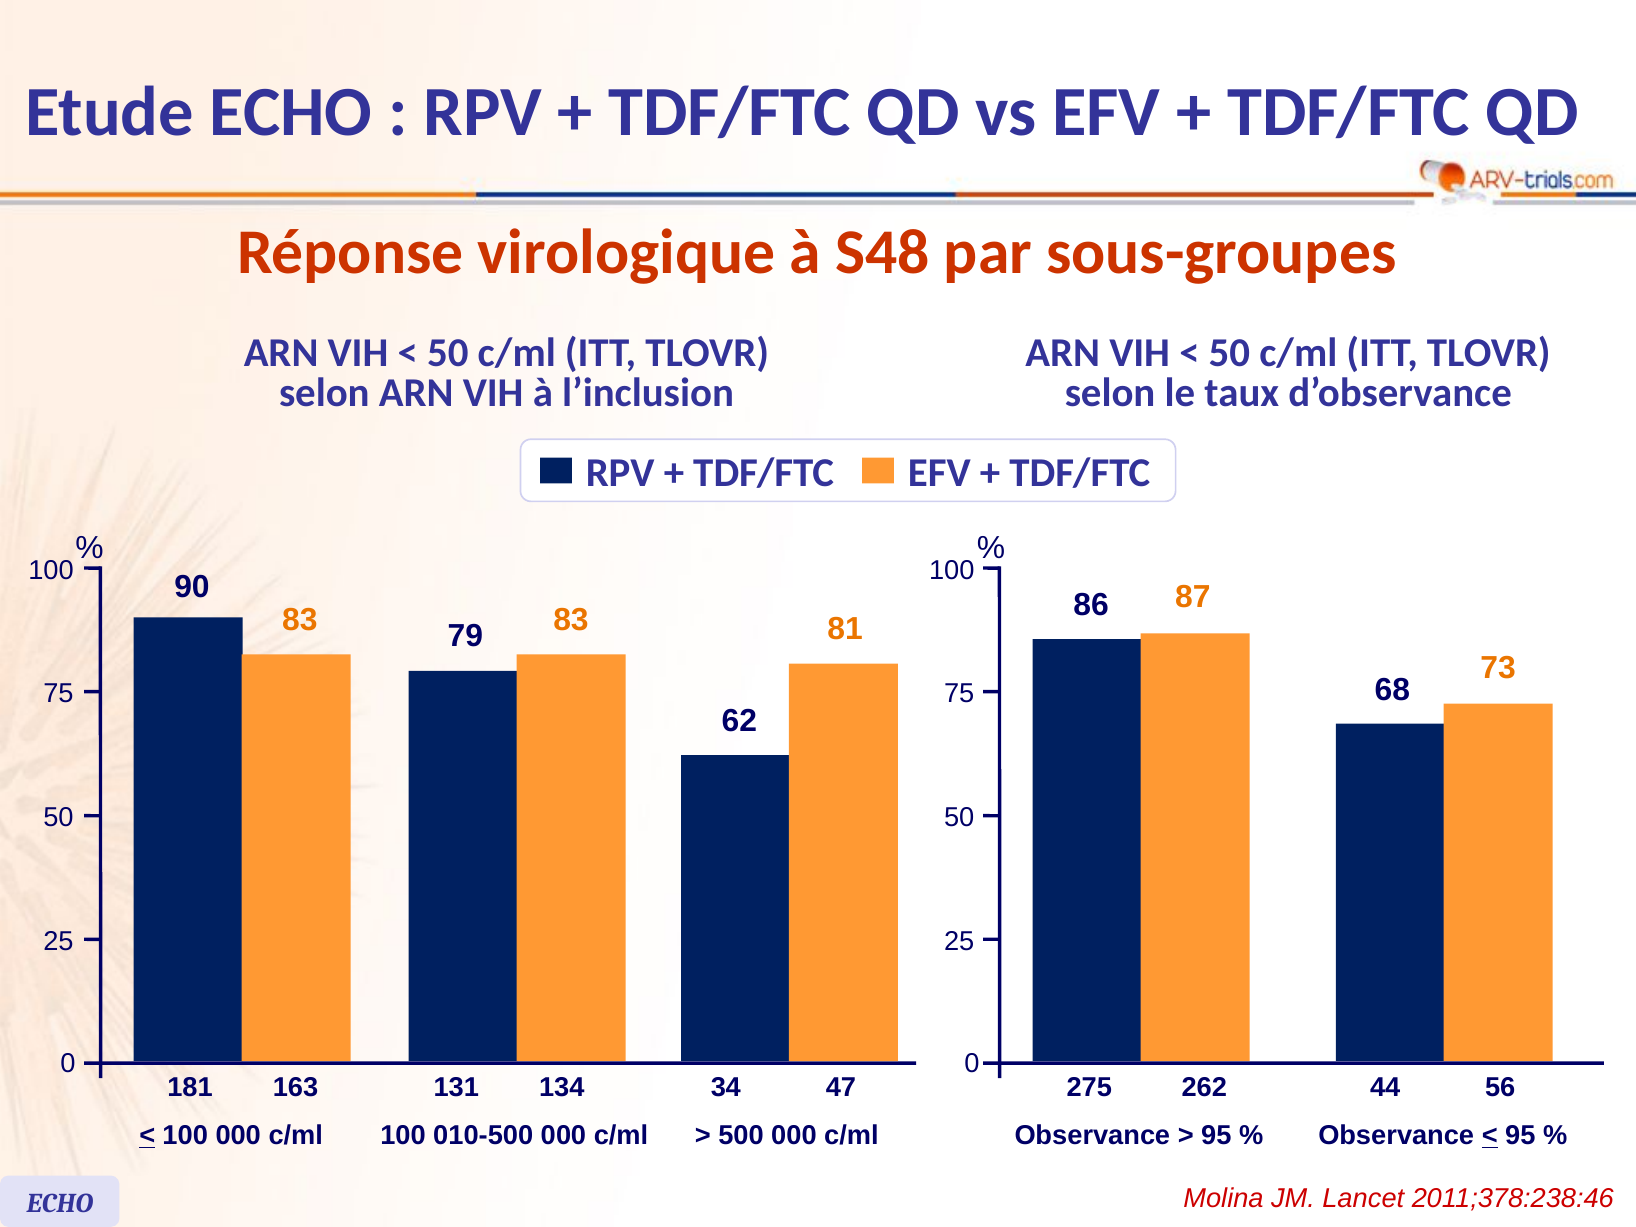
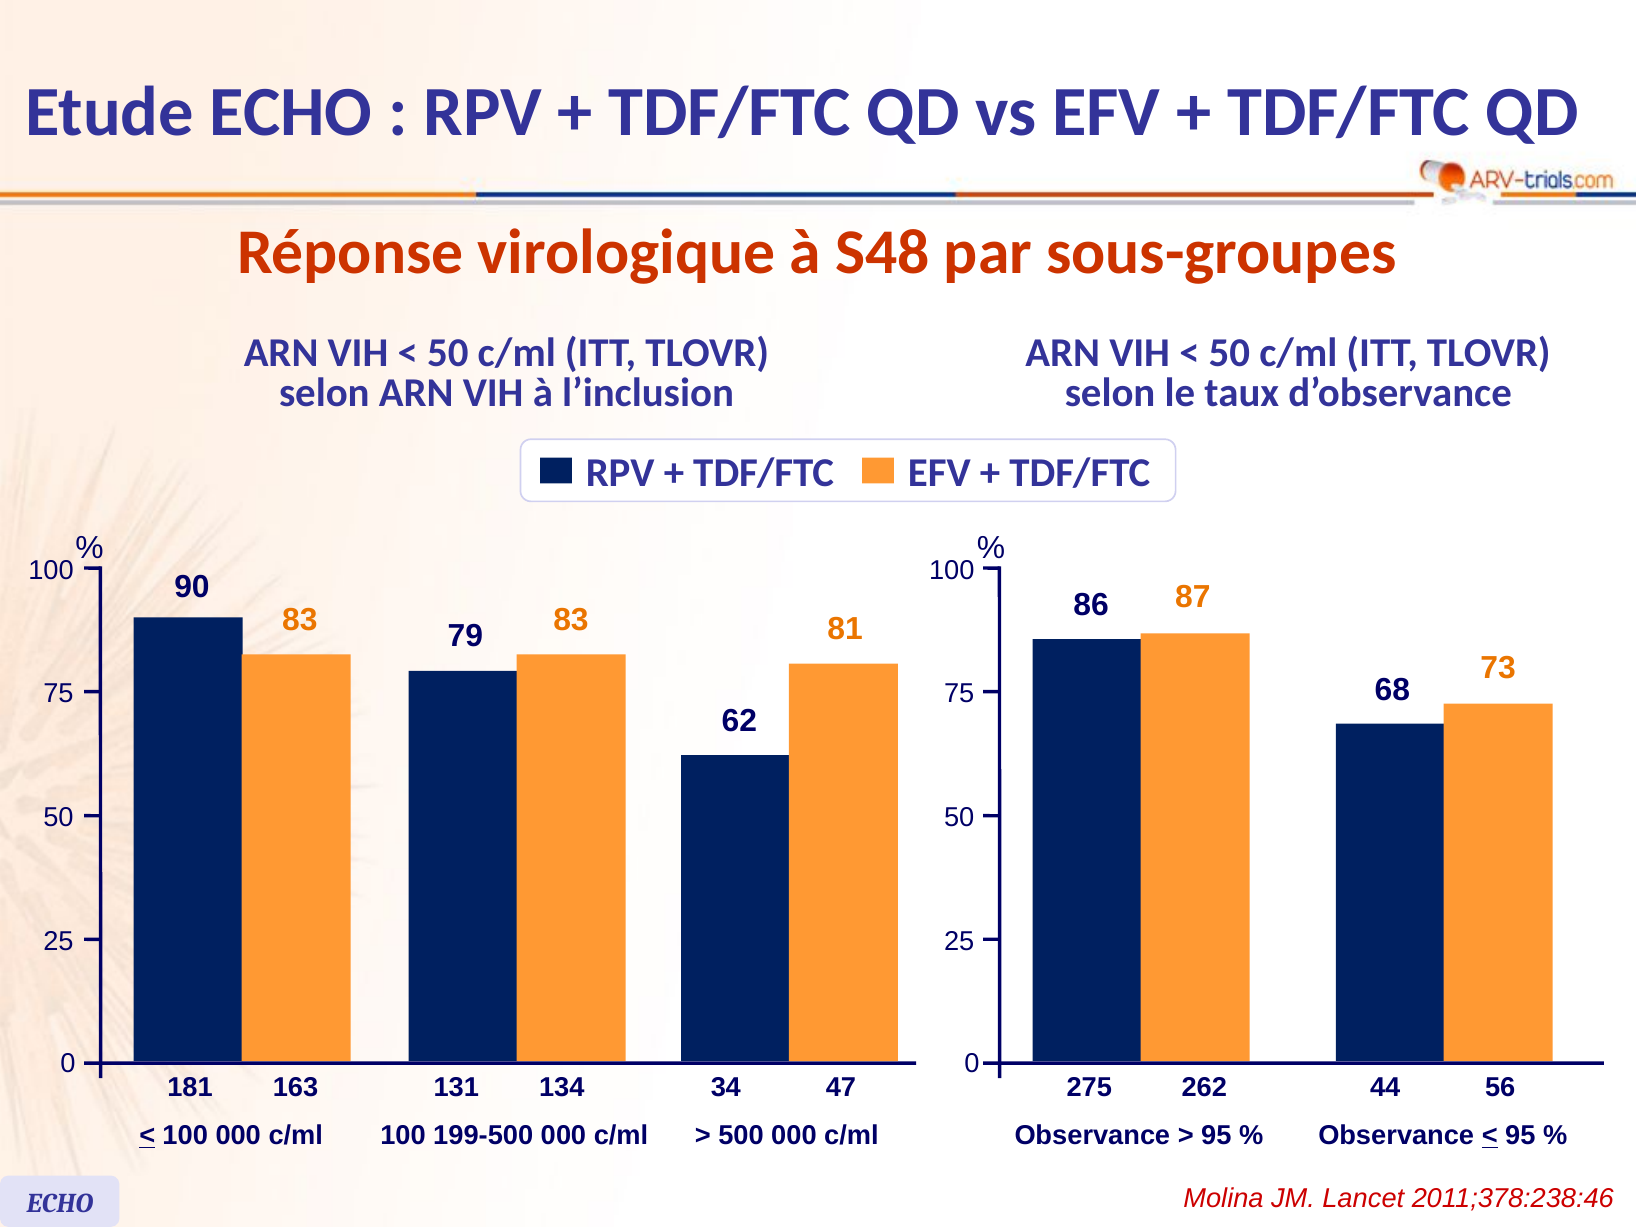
010-500: 010-500 -> 199-500
